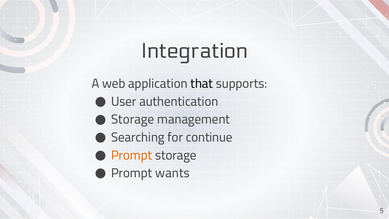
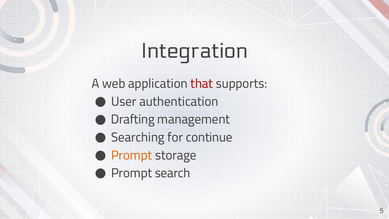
that colour: black -> red
Storage at (133, 119): Storage -> Drafting
wants: wants -> search
